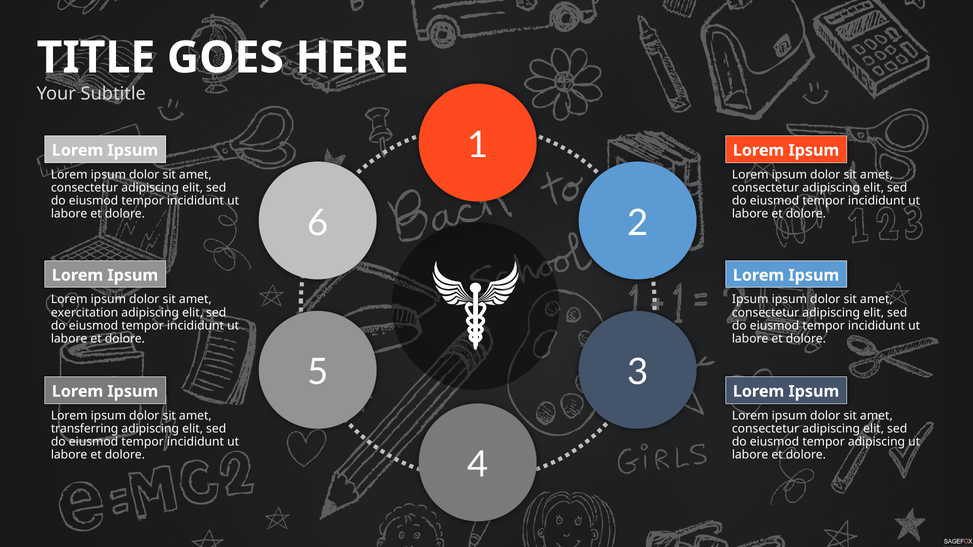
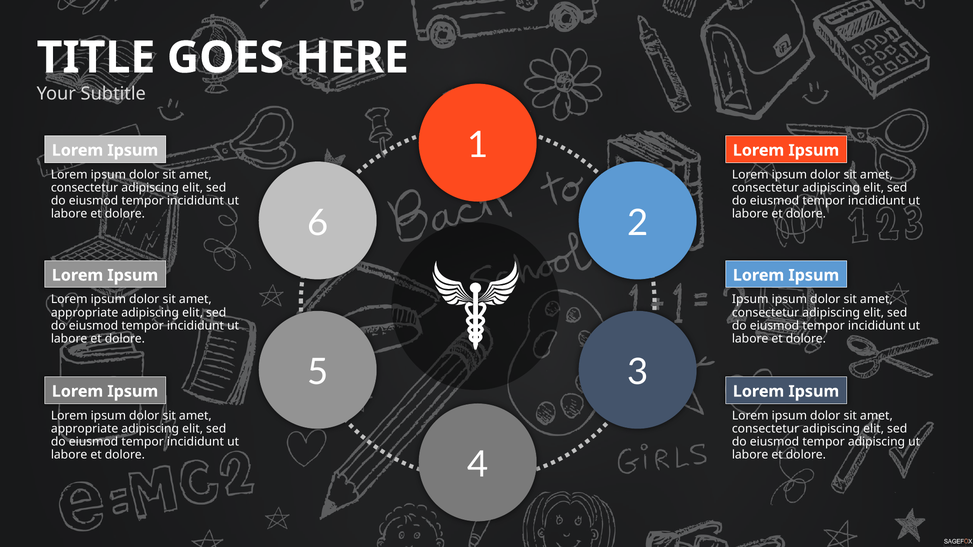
exercitation at (85, 313): exercitation -> appropriate
transferring at (85, 429): transferring -> appropriate
